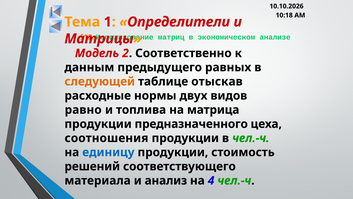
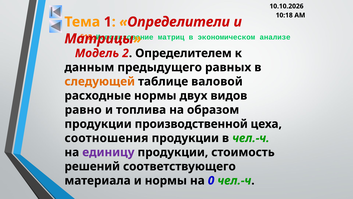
Соответственно: Соответственно -> Определителем
отыскав: отыскав -> валовой
матрица: матрица -> образом
предназначенного: предназначенного -> производственной
единицу colour: blue -> purple
и анализ: анализ -> нормы
4: 4 -> 0
